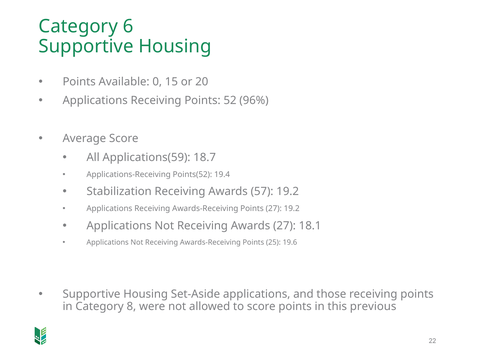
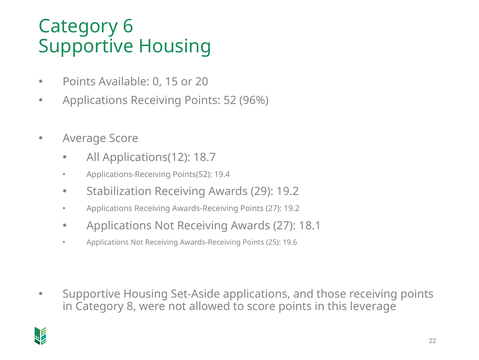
Applications(59: Applications(59 -> Applications(12
57: 57 -> 29
previous: previous -> leverage
